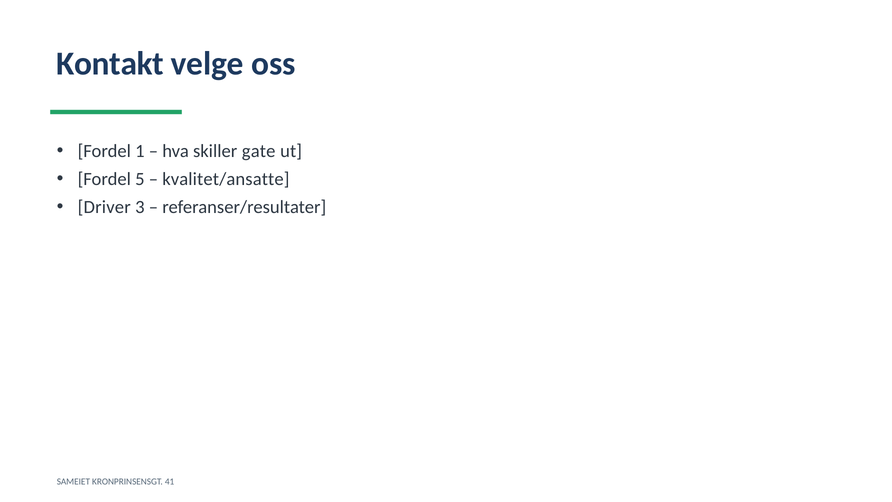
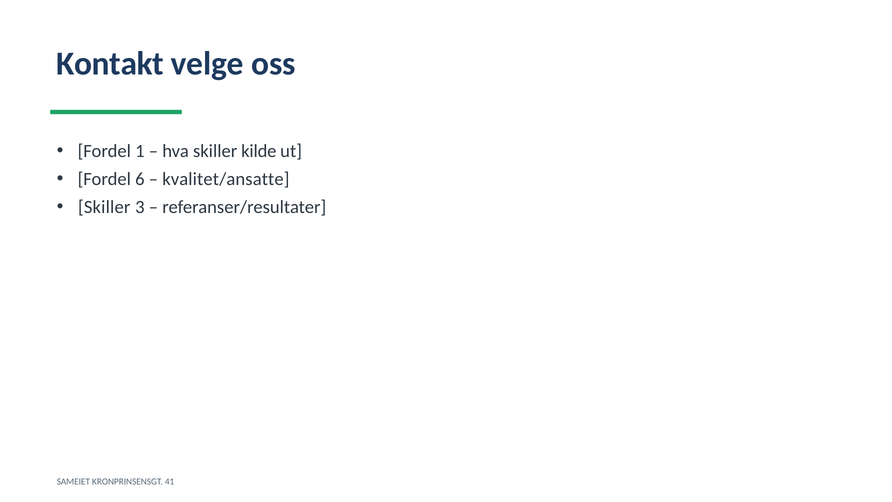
gate: gate -> kilde
5: 5 -> 6
Driver at (104, 207): Driver -> Skiller
